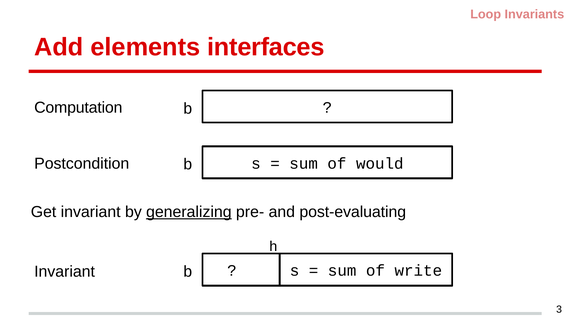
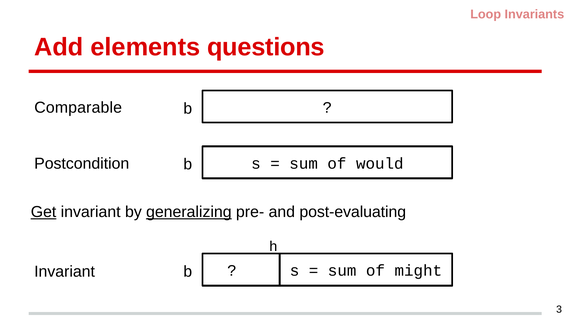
interfaces: interfaces -> questions
Computation: Computation -> Comparable
Get underline: none -> present
write: write -> might
